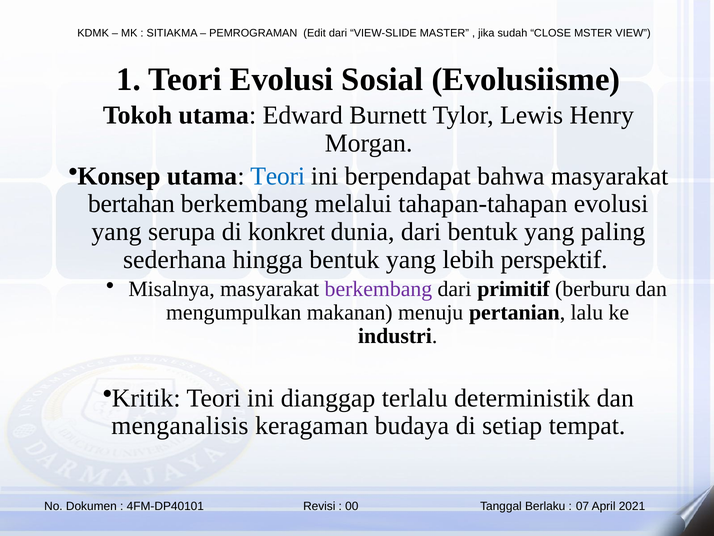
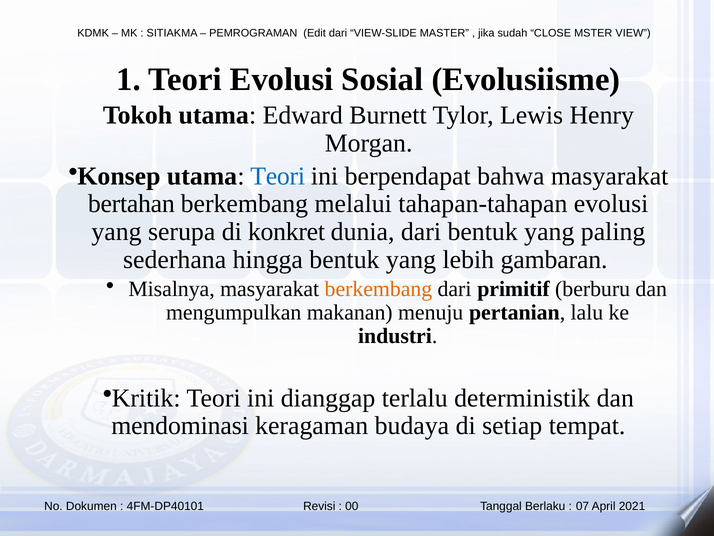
perspektif: perspektif -> gambaran
berkembang at (378, 289) colour: purple -> orange
menganalisis: menganalisis -> mendominasi
